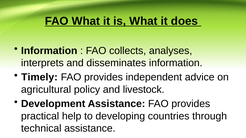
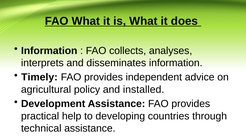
livestock: livestock -> installed
